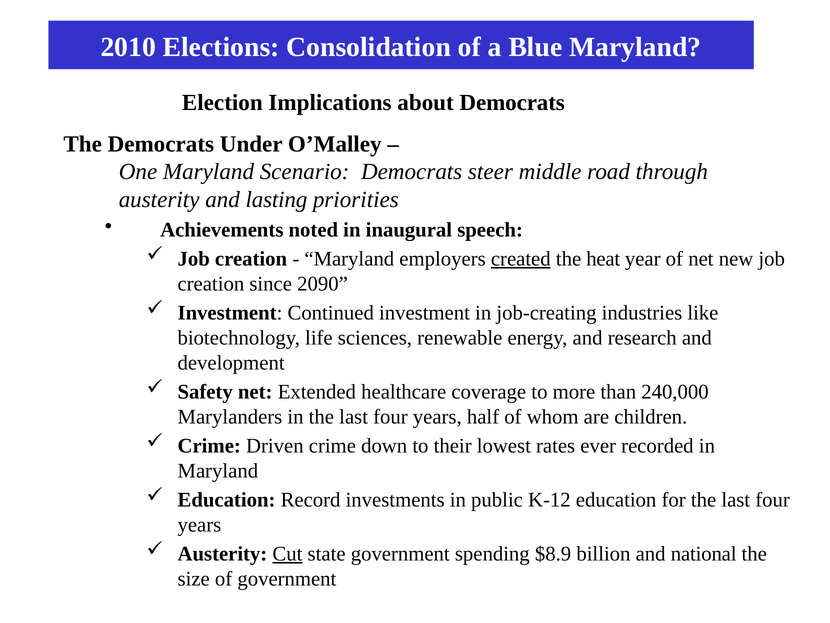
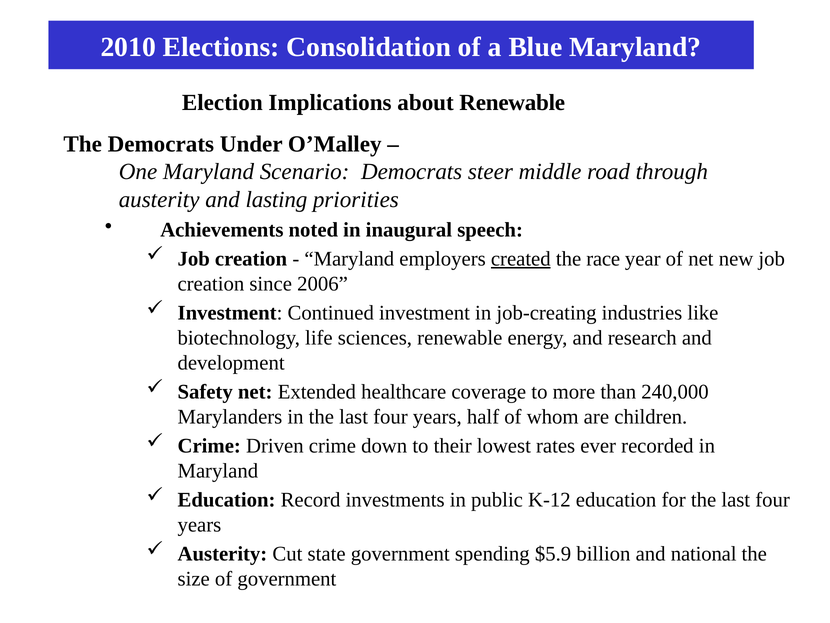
about Democrats: Democrats -> Renewable
heat: heat -> race
2090: 2090 -> 2006
Cut underline: present -> none
$8.9: $8.9 -> $5.9
